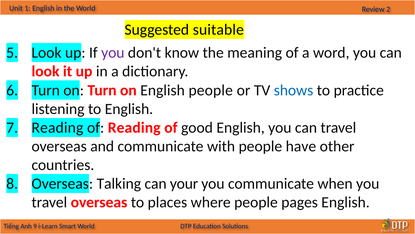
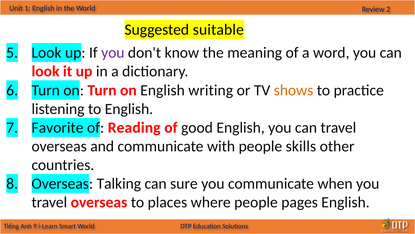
English people: people -> writing
shows colour: blue -> orange
Reading at (57, 127): Reading -> Favorite
have: have -> skills
your: your -> sure
